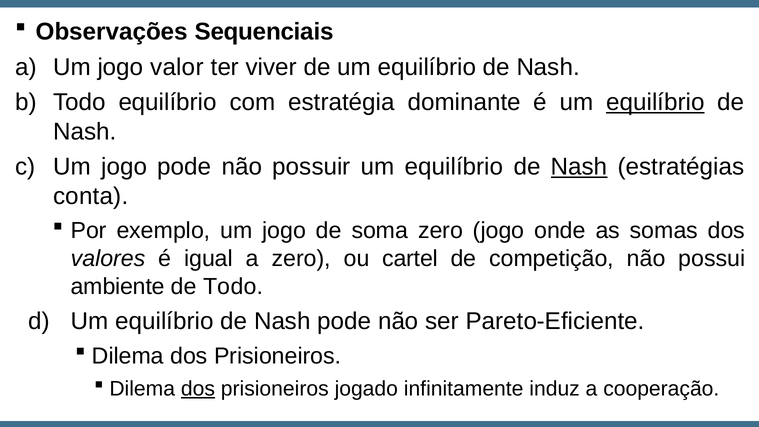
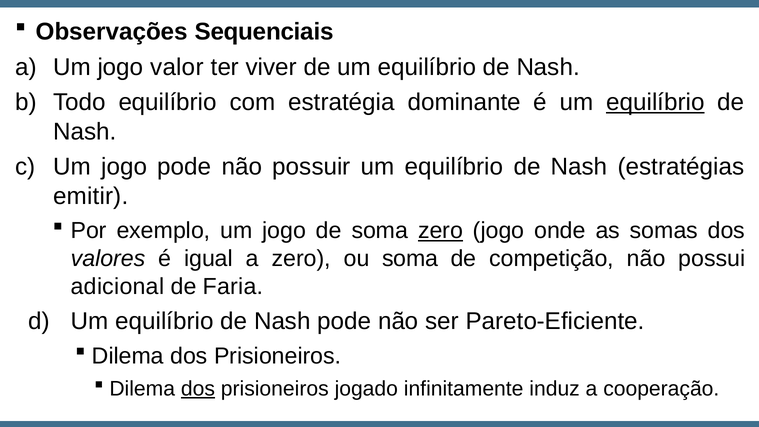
Nash at (579, 167) underline: present -> none
conta: conta -> emitir
zero at (441, 231) underline: none -> present
ou cartel: cartel -> soma
ambiente: ambiente -> adicional
de Todo: Todo -> Faria
